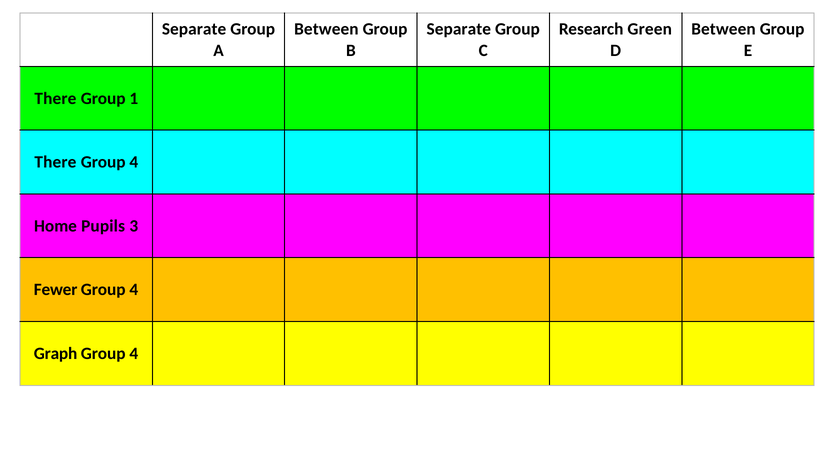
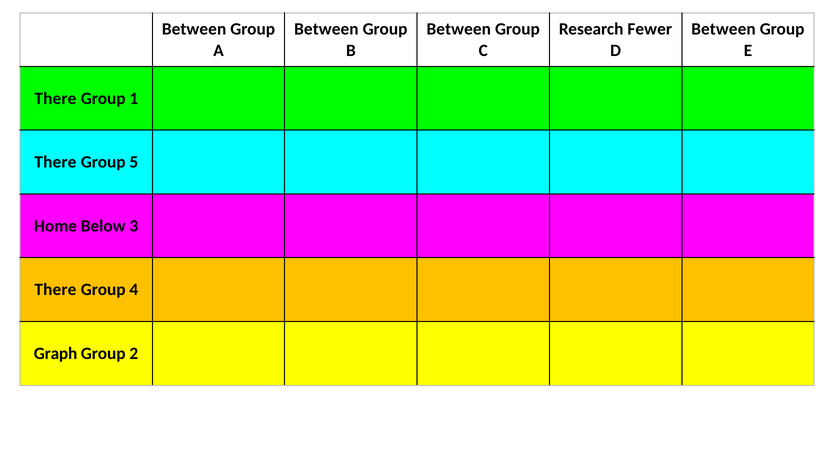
Separate at (194, 29): Separate -> Between
Separate at (459, 29): Separate -> Between
Green: Green -> Fewer
4 at (134, 162): 4 -> 5
Pupils: Pupils -> Below
Fewer at (56, 290): Fewer -> There
4 at (134, 354): 4 -> 2
